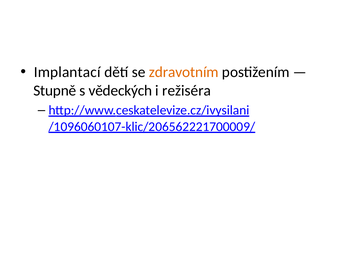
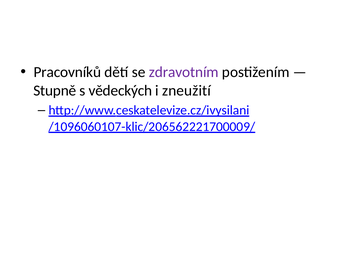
Implantací: Implantací -> Pracovníků
zdravotním colour: orange -> purple
režiséra: režiséra -> zneužití
